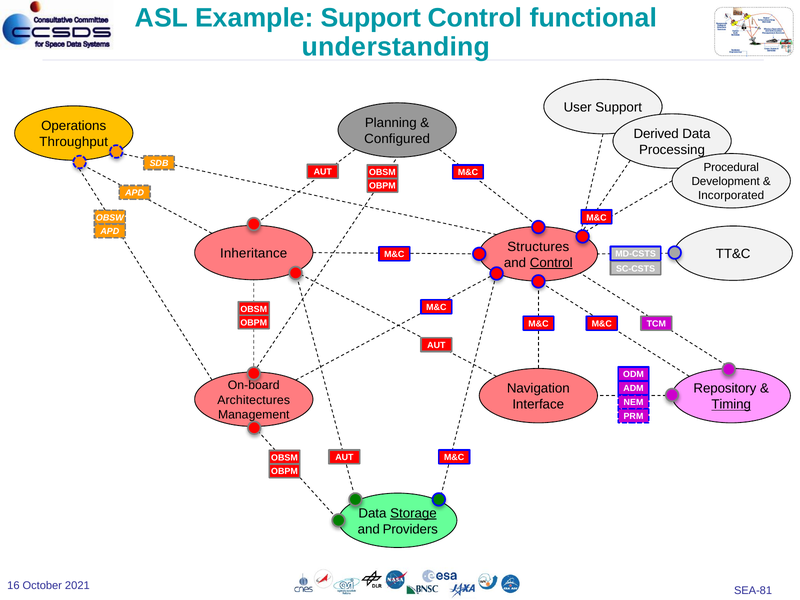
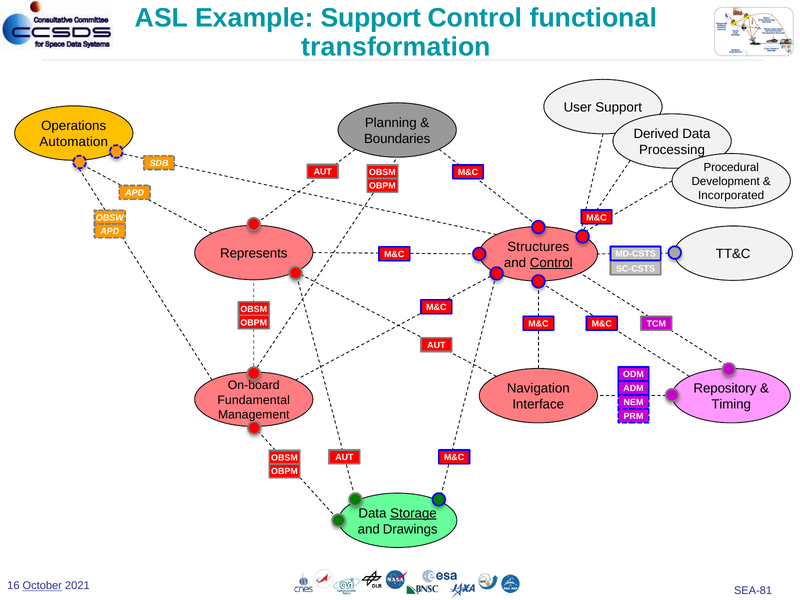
understanding: understanding -> transformation
Configured: Configured -> Boundaries
Throughput: Throughput -> Automation
Inheritance: Inheritance -> Represents
Architectures: Architectures -> Fundamental
Timing underline: present -> none
Providers: Providers -> Drawings
October underline: none -> present
